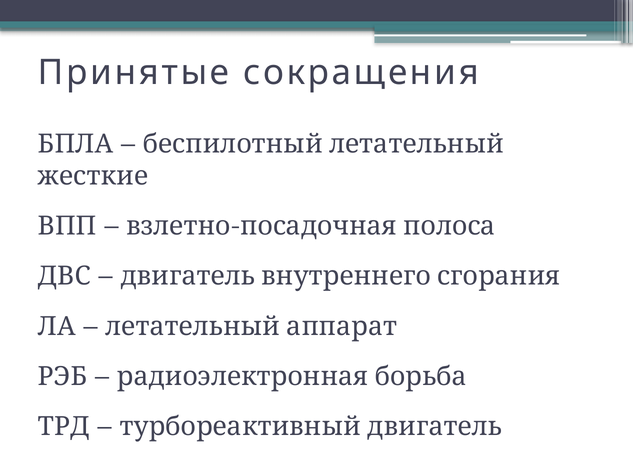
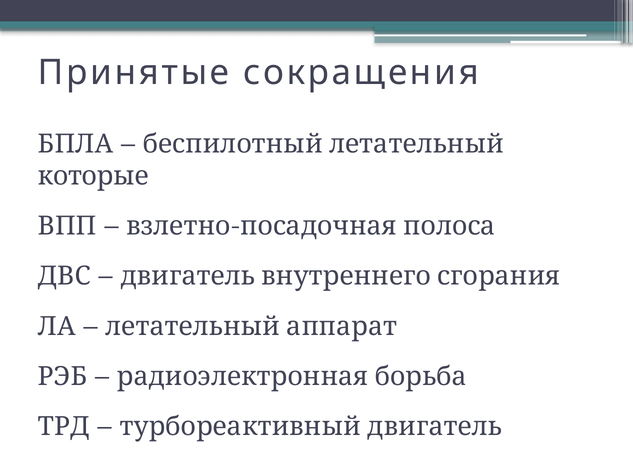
жесткие: жесткие -> которые
